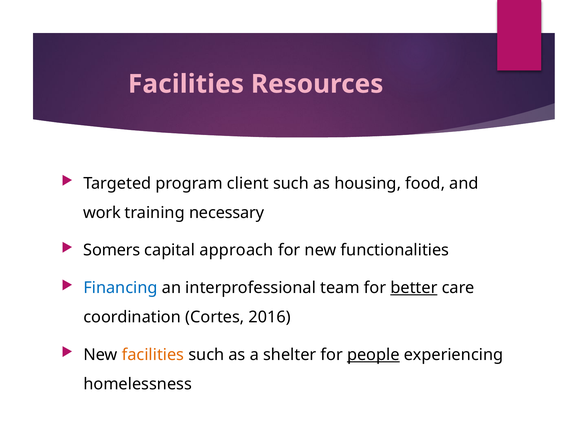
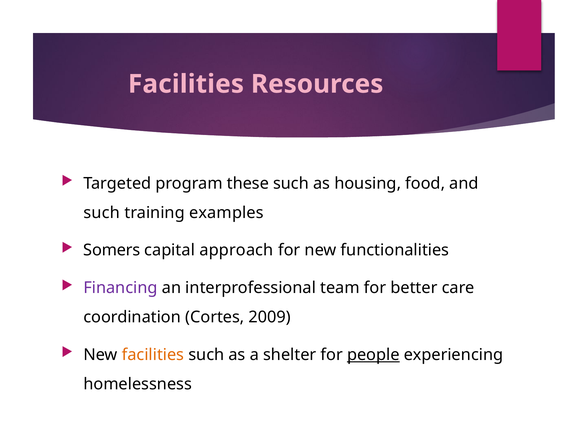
client: client -> these
work at (102, 213): work -> such
necessary: necessary -> examples
Financing colour: blue -> purple
better underline: present -> none
2016: 2016 -> 2009
